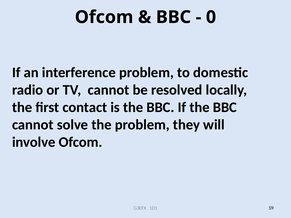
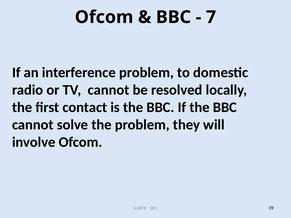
0: 0 -> 7
